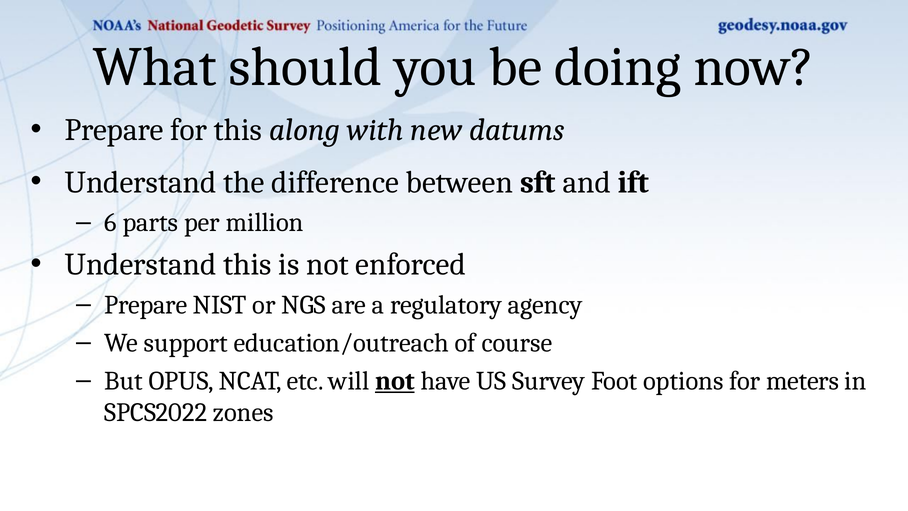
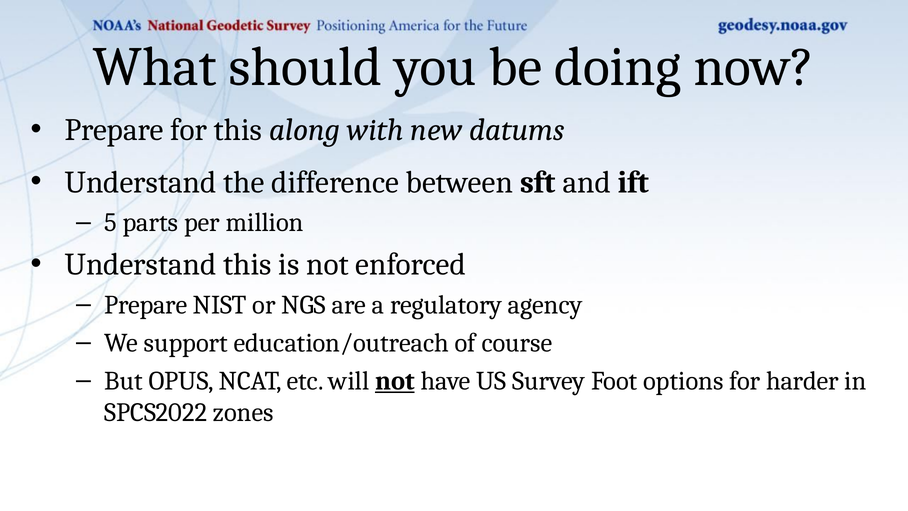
6: 6 -> 5
meters: meters -> harder
